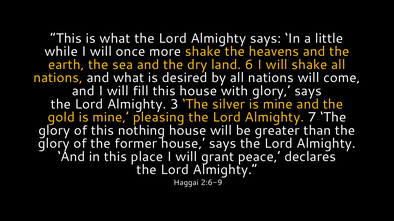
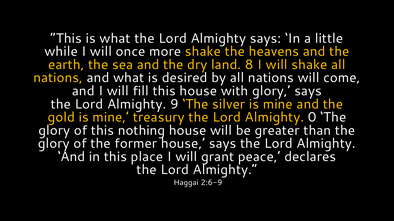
6: 6 -> 8
3: 3 -> 9
pleasing: pleasing -> treasury
7: 7 -> 0
